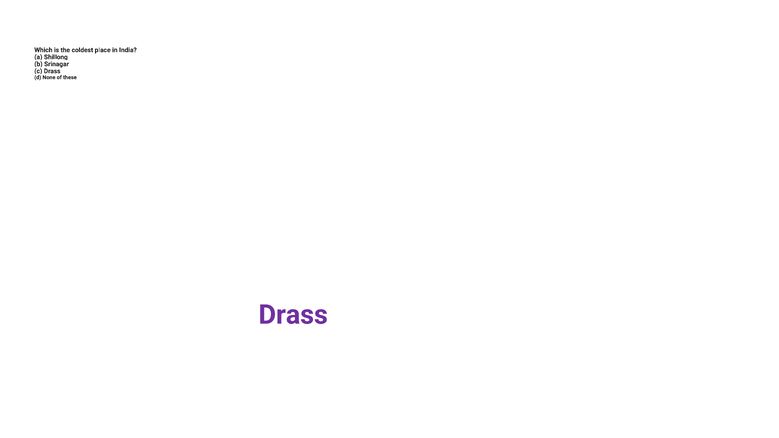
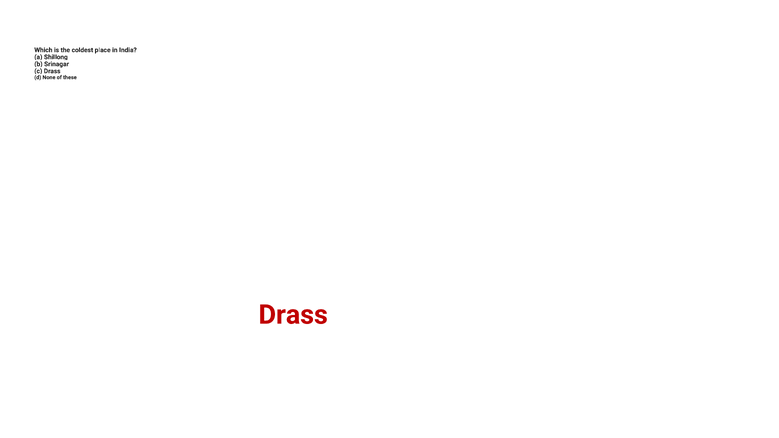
Drass at (293, 315) colour: purple -> red
